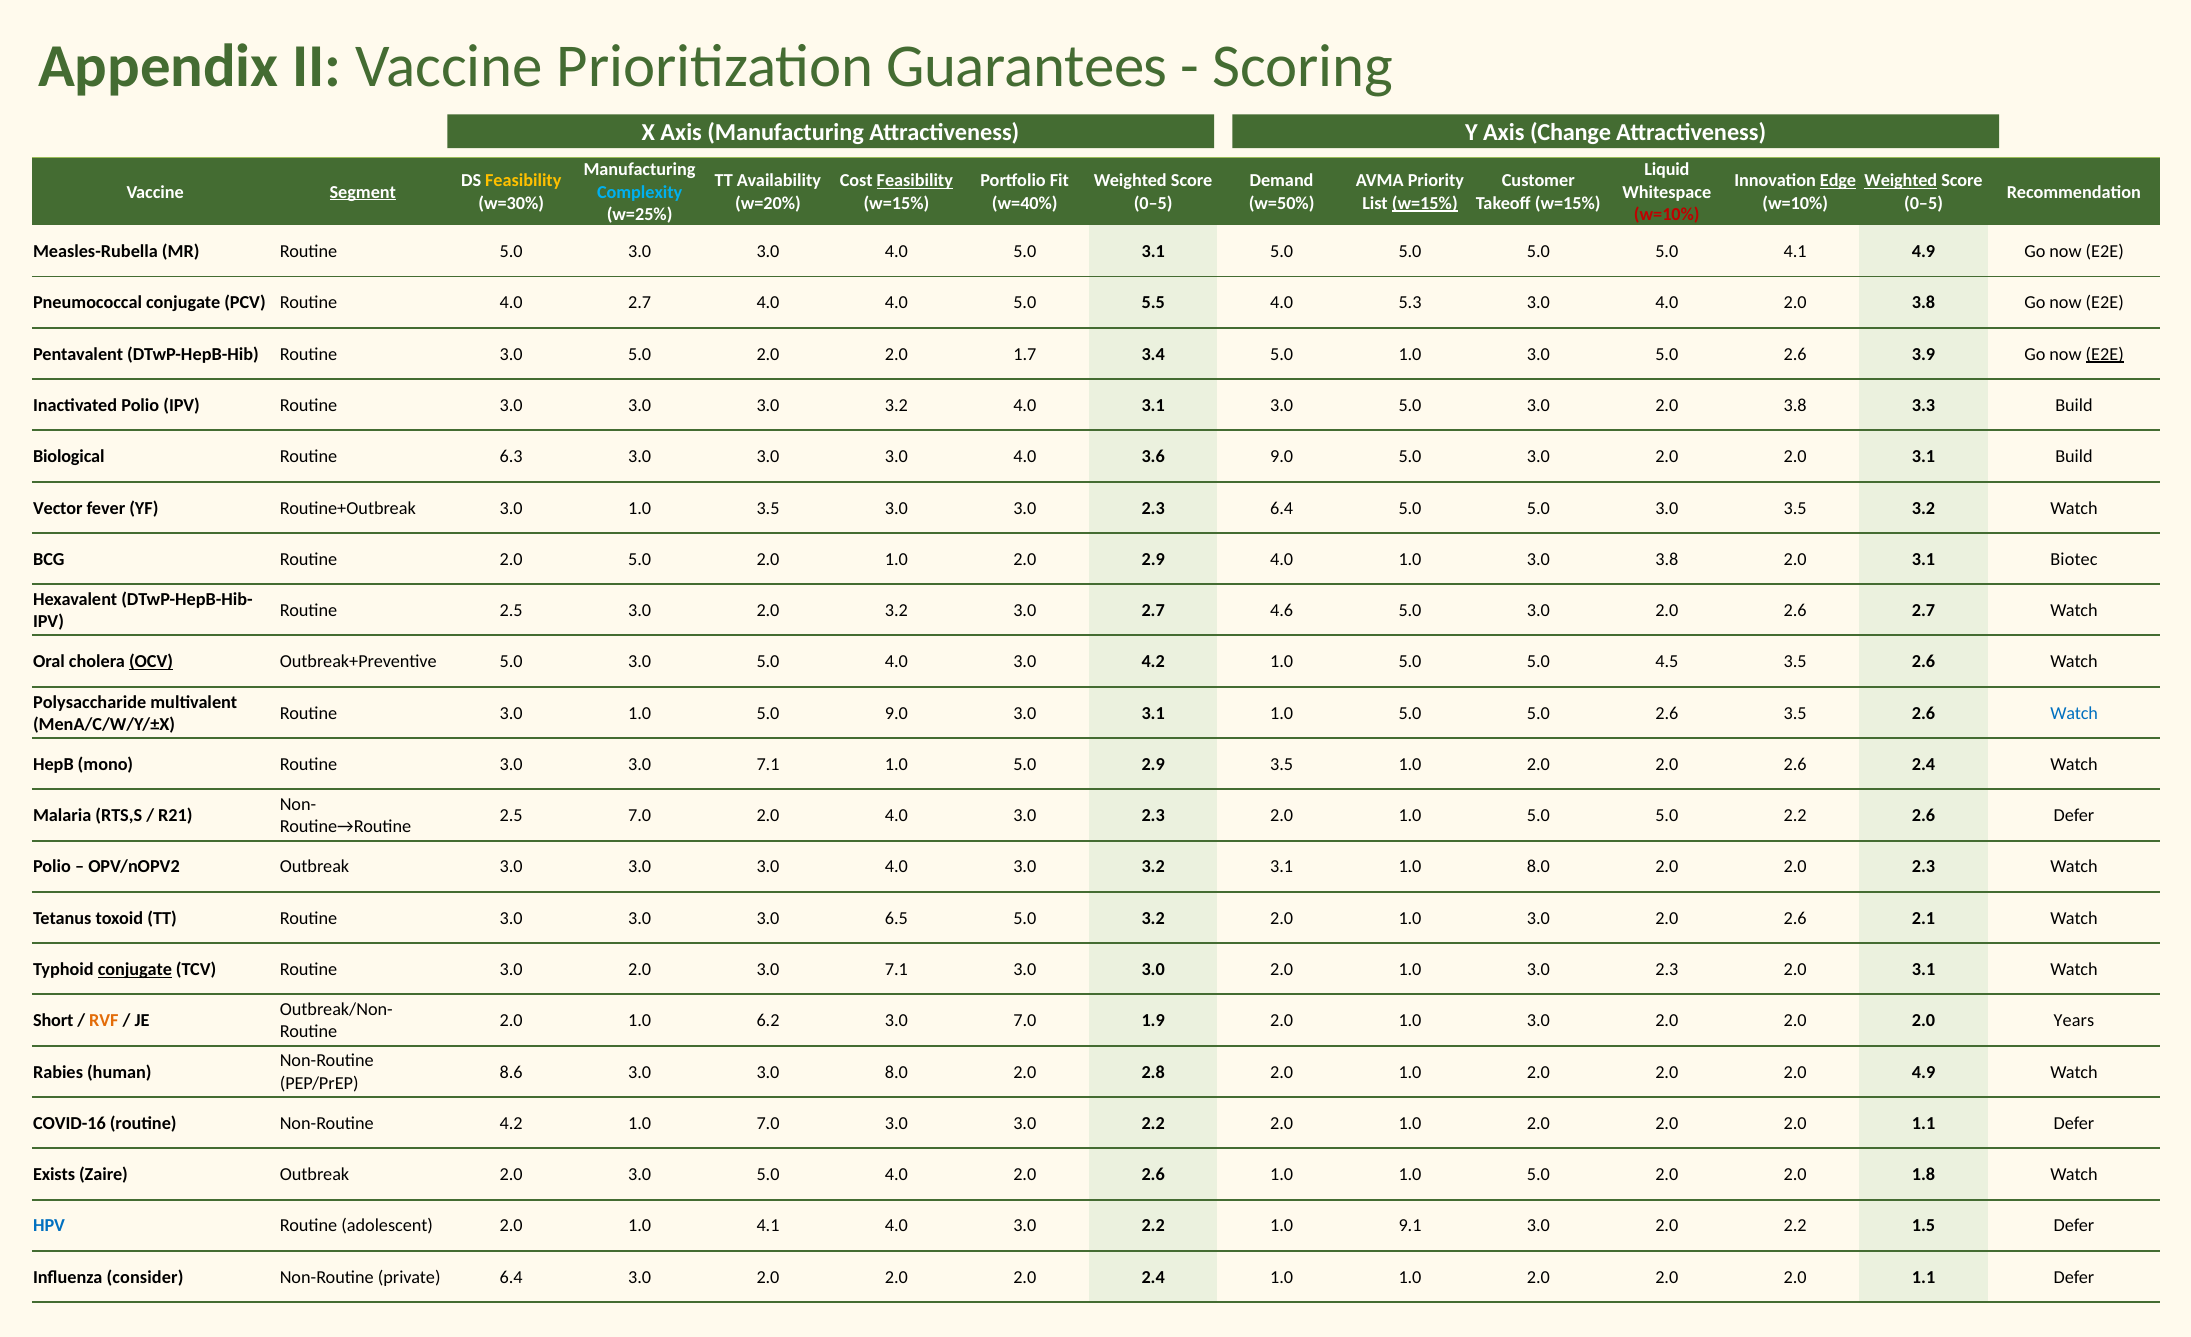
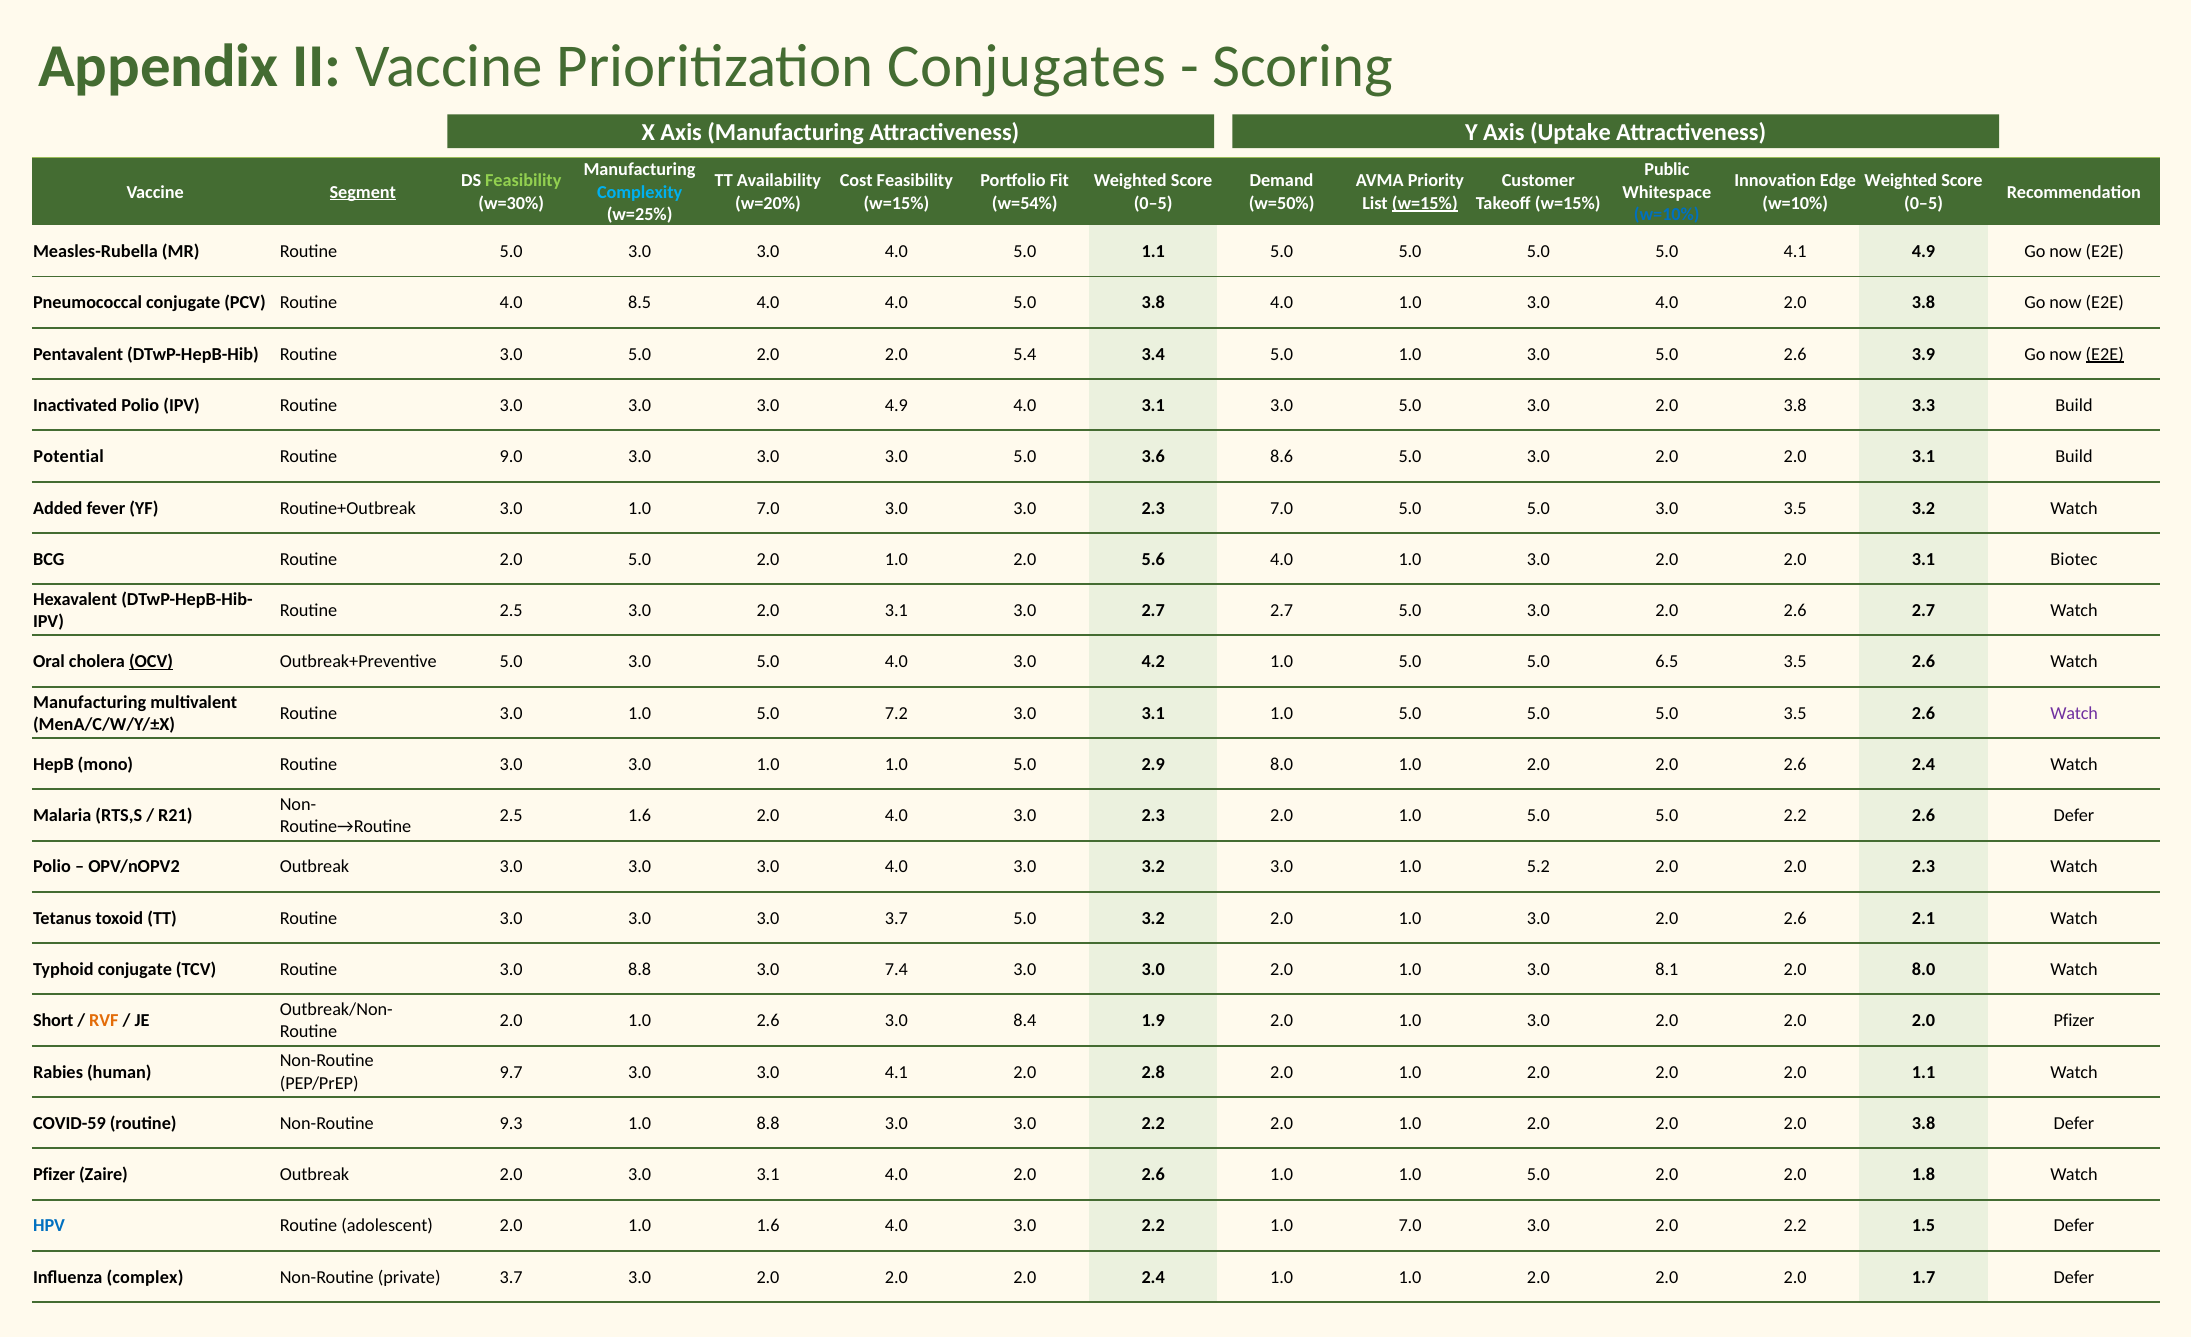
Guarantees: Guarantees -> Conjugates
Change: Change -> Uptake
Liquid: Liquid -> Public
Feasibility at (523, 181) colour: yellow -> light green
Feasibility at (915, 181) underline: present -> none
Edge underline: present -> none
Weighted at (1901, 181) underline: present -> none
w=40%: w=40% -> w=54%
w=10% at (1667, 214) colour: red -> blue
5.0 3.1: 3.1 -> 1.1
4.0 2.7: 2.7 -> 8.5
5.0 5.5: 5.5 -> 3.8
5.3 at (1410, 303): 5.3 -> 1.0
1.7: 1.7 -> 5.4
3.0 3.0 3.2: 3.2 -> 4.9
Biological: Biological -> Potential
6.3: 6.3 -> 9.0
4.0 at (1025, 457): 4.0 -> 5.0
3.6 9.0: 9.0 -> 8.6
Vector: Vector -> Added
3.0 1.0 3.5: 3.5 -> 7.0
2.3 6.4: 6.4 -> 7.0
2.0 2.9: 2.9 -> 5.6
4.0 1.0 3.0 3.8: 3.8 -> 2.0
3.0 2.0 3.2: 3.2 -> 3.1
2.7 4.6: 4.6 -> 2.7
4.5: 4.5 -> 6.5
Polysaccharide at (90, 702): Polysaccharide -> Manufacturing
5.0 9.0: 9.0 -> 7.2
1.0 5.0 5.0 2.6: 2.6 -> 5.0
Watch at (2074, 713) colour: blue -> purple
3.0 3.0 7.1: 7.1 -> 1.0
2.9 3.5: 3.5 -> 8.0
2.5 7.0: 7.0 -> 1.6
3.2 3.1: 3.1 -> 3.0
1.0 8.0: 8.0 -> 5.2
3.0 6.5: 6.5 -> 3.7
conjugate at (135, 970) underline: present -> none
Routine 3.0 2.0: 2.0 -> 8.8
7.1 at (896, 970): 7.1 -> 7.4
1.0 3.0 2.3: 2.3 -> 8.1
3.1 at (1924, 970): 3.1 -> 8.0
1.0 6.2: 6.2 -> 2.6
3.0 7.0: 7.0 -> 8.4
2.0 Years: Years -> Pfizer
8.6: 8.6 -> 9.7
3.0 8.0: 8.0 -> 4.1
2.0 4.9: 4.9 -> 1.1
COVID-16: COVID-16 -> COVID-59
Non-Routine 4.2: 4.2 -> 9.3
1.0 7.0: 7.0 -> 8.8
1.1 at (1924, 1123): 1.1 -> 3.8
Exists at (54, 1175): Exists -> Pfizer
2.0 3.0 5.0: 5.0 -> 3.1
1.0 4.1: 4.1 -> 1.6
2.2 1.0 9.1: 9.1 -> 7.0
consider: consider -> complex
private 6.4: 6.4 -> 3.7
1.1 at (1924, 1277): 1.1 -> 1.7
